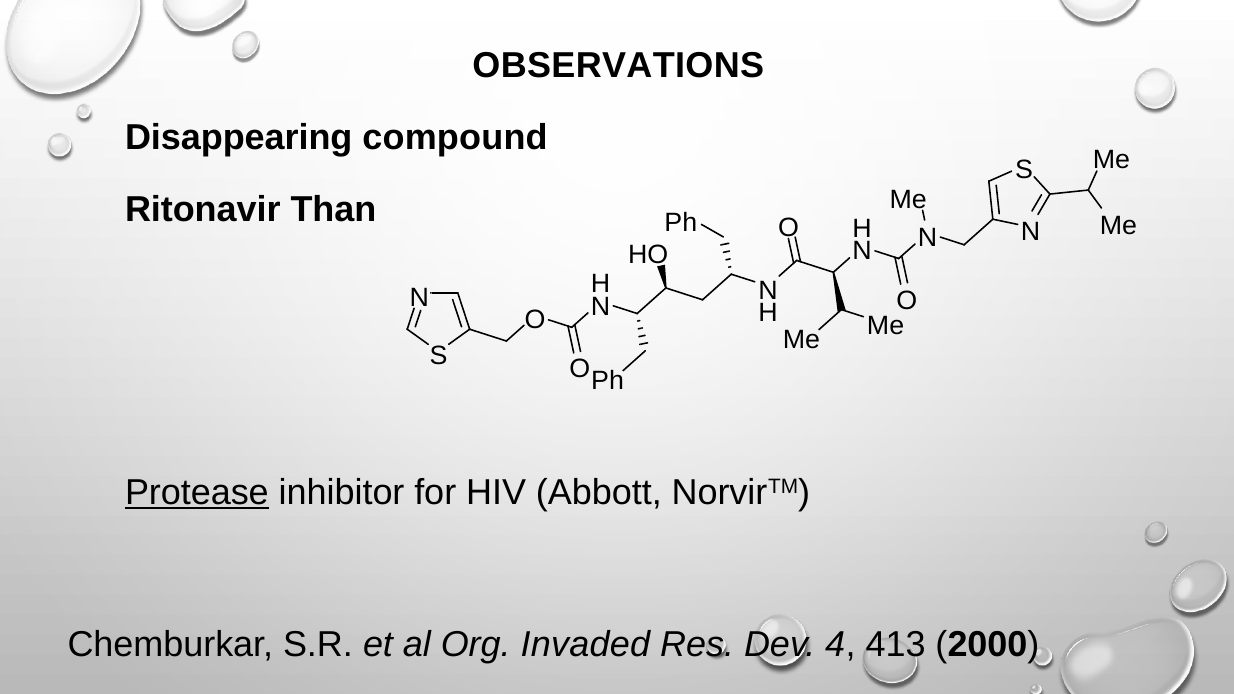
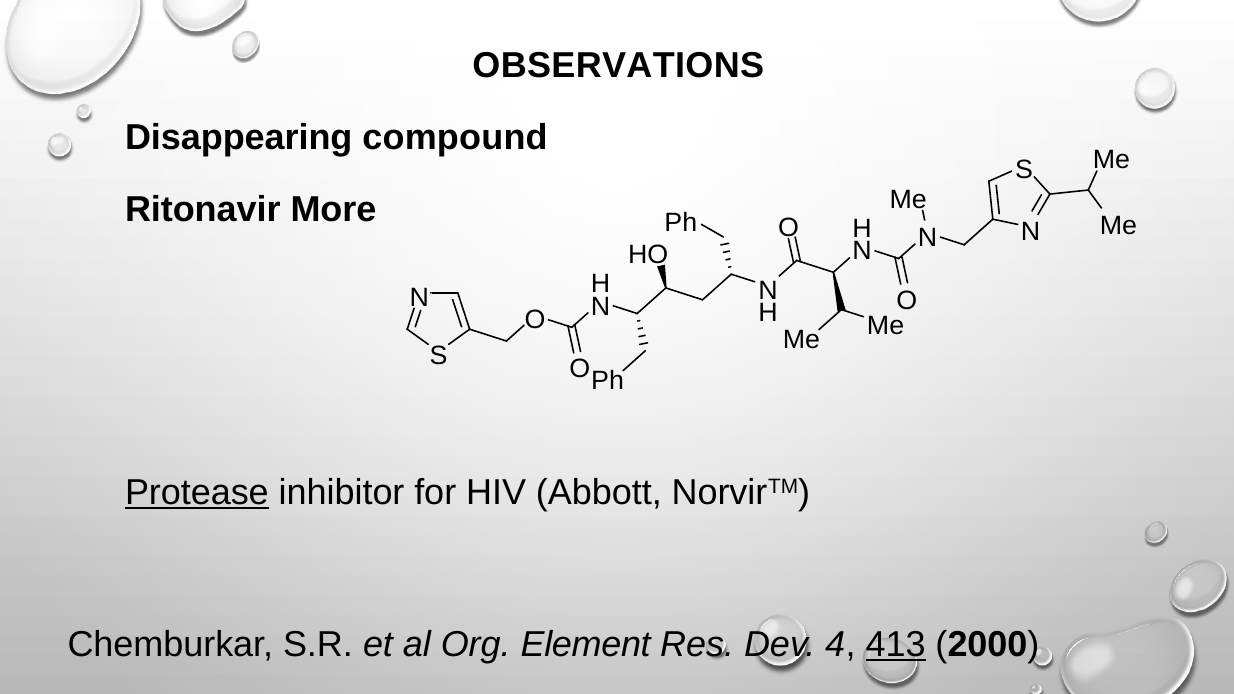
Than: Than -> More
Invaded: Invaded -> Element
413 underline: none -> present
